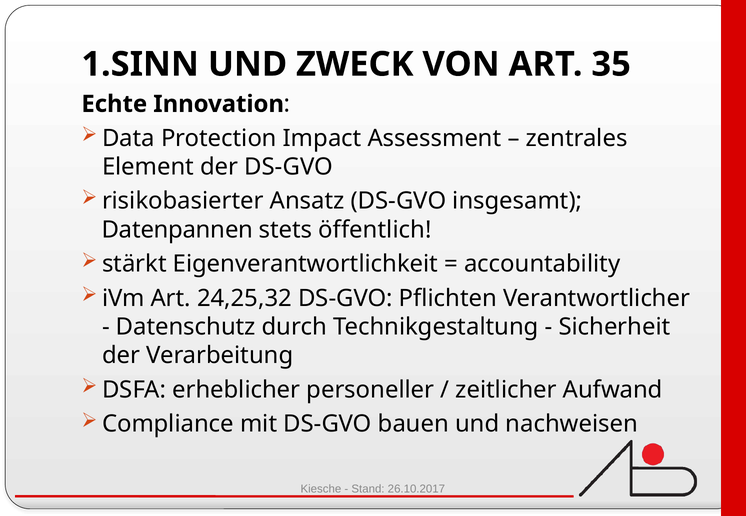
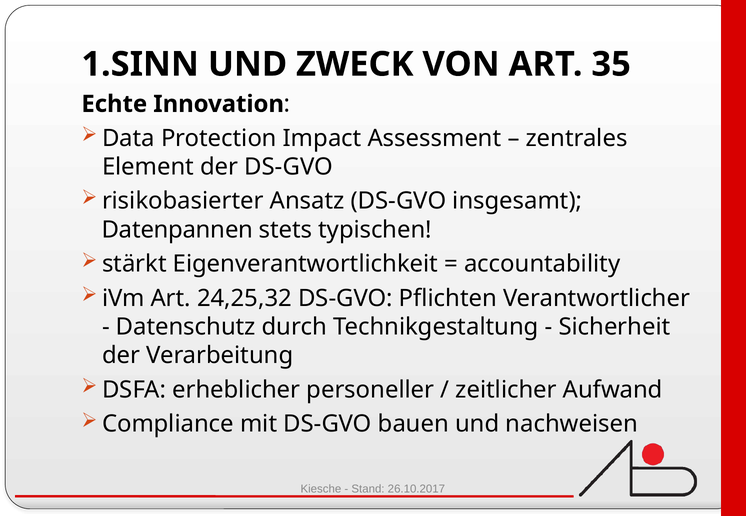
öffentlich: öffentlich -> typischen
